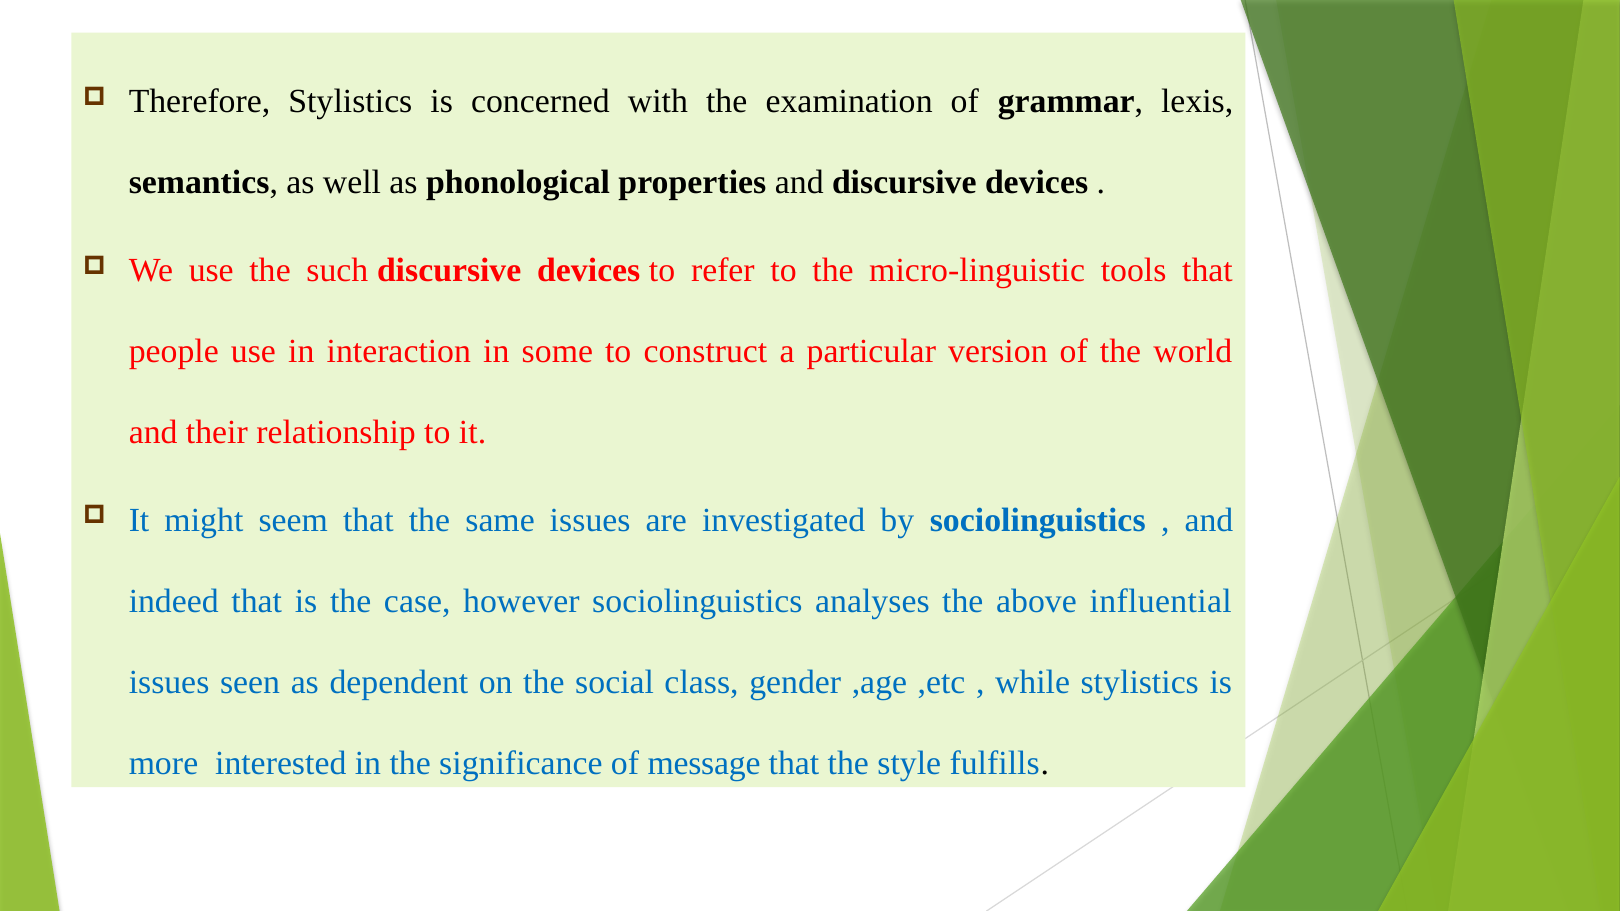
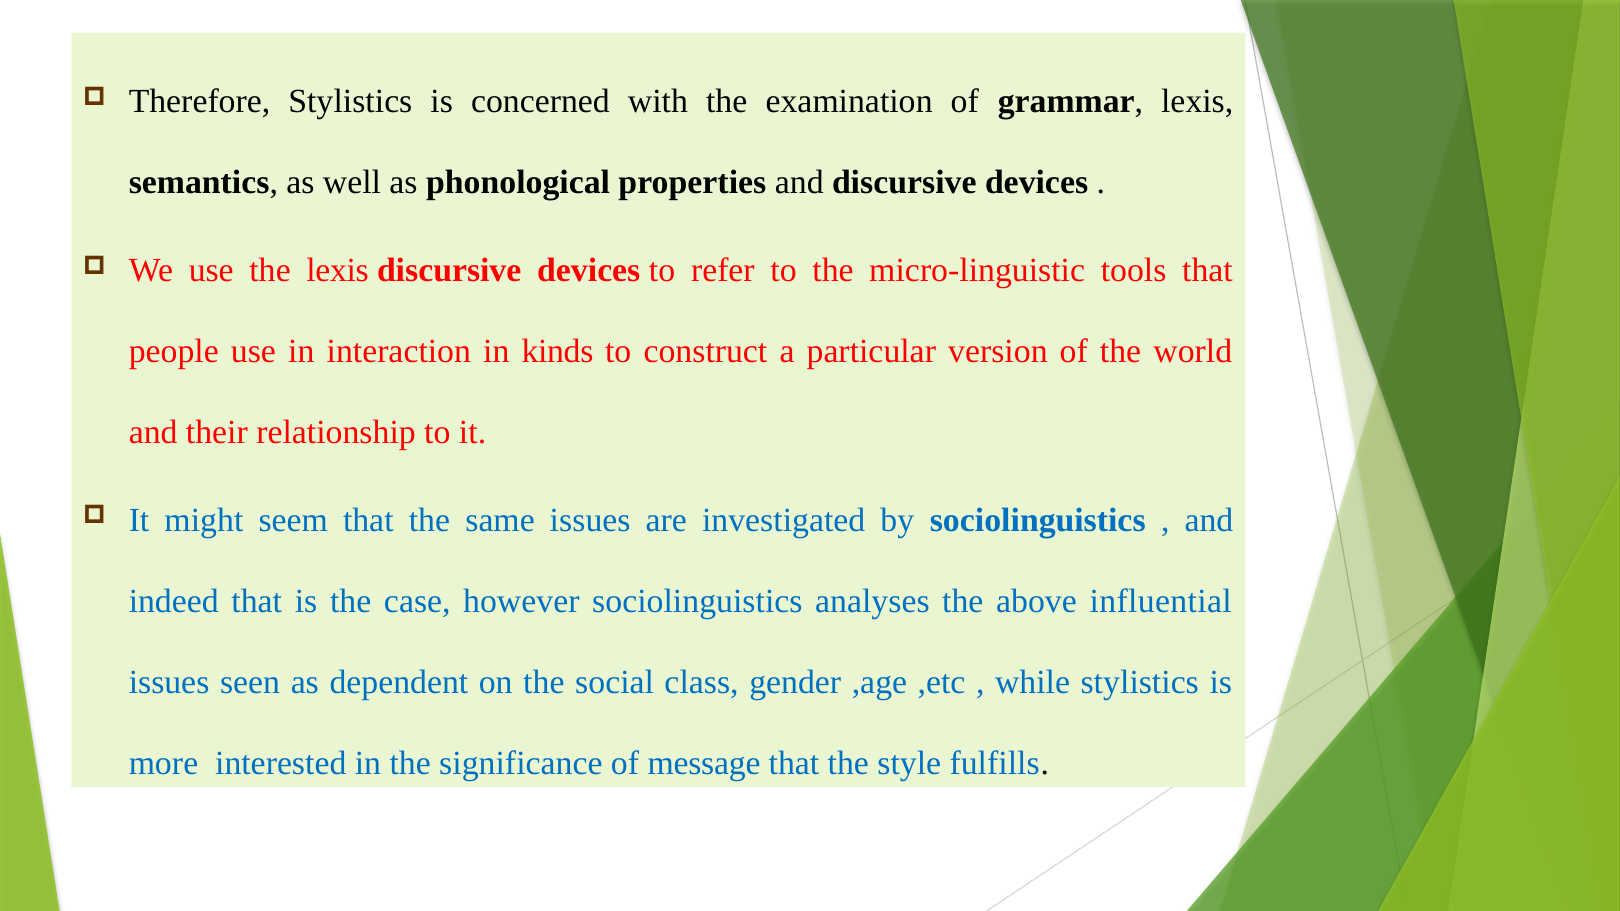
the such: such -> lexis
some: some -> kinds
